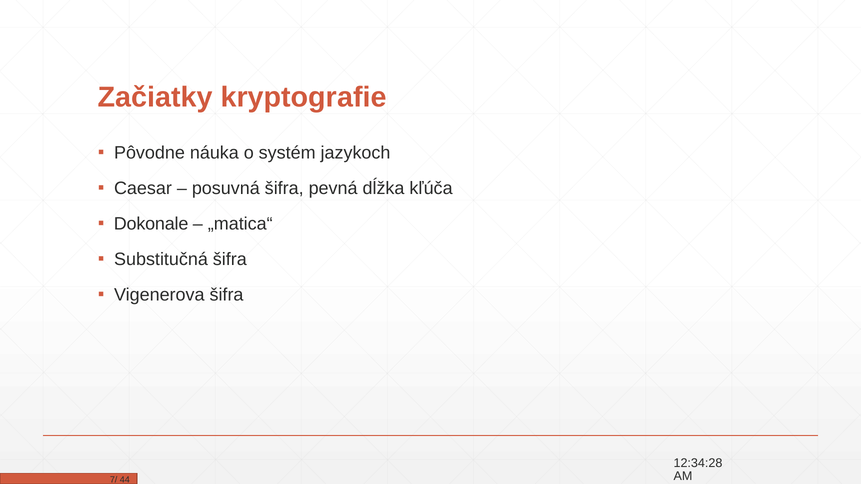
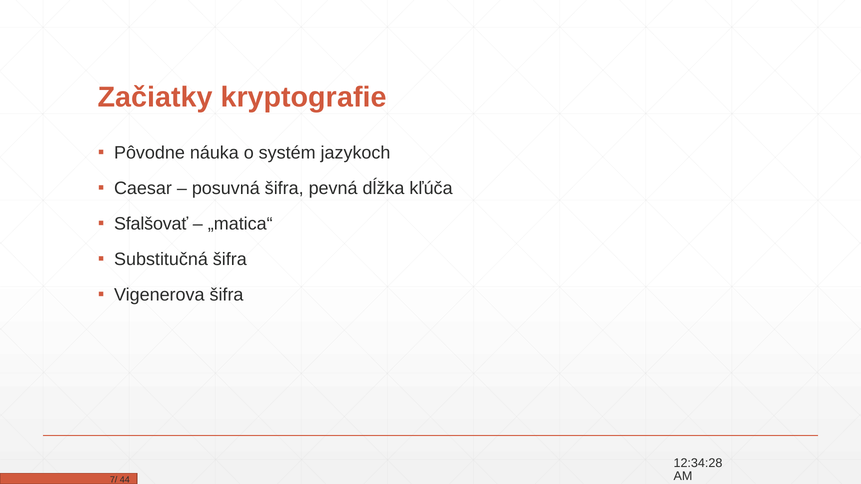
Dokonale: Dokonale -> Sfalšovať
